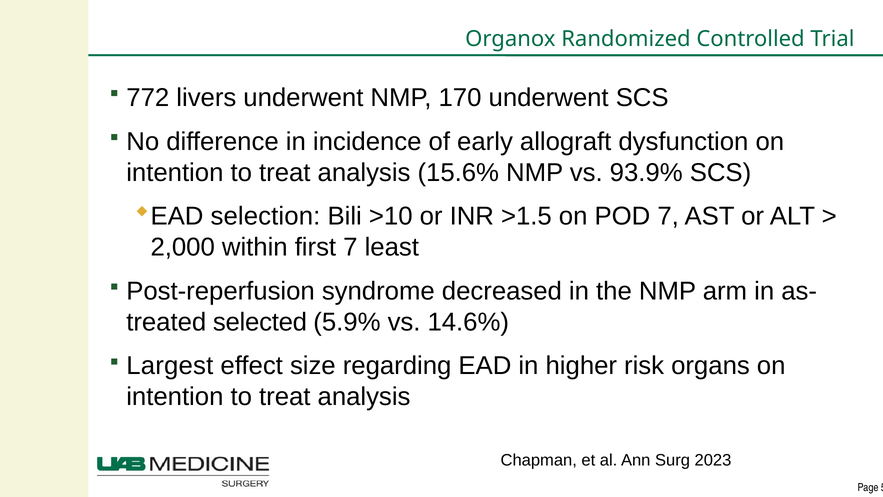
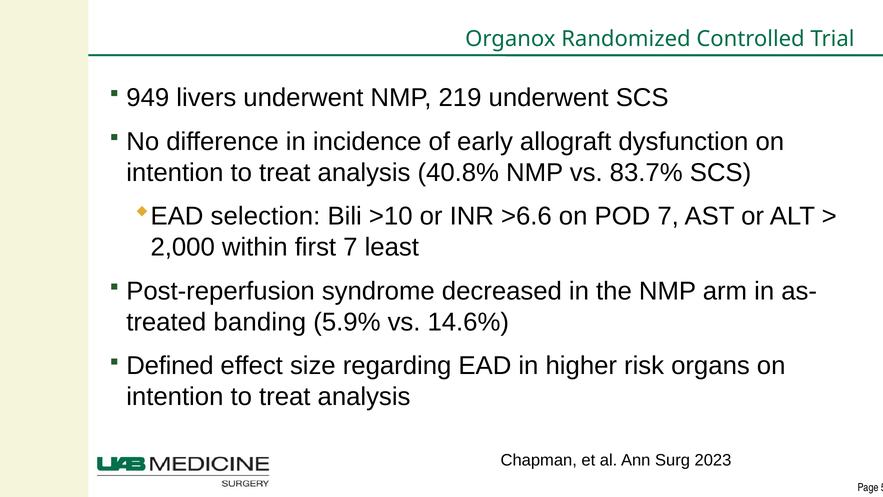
772: 772 -> 949
170: 170 -> 219
15.6%: 15.6% -> 40.8%
93.9%: 93.9% -> 83.7%
>1.5: >1.5 -> >6.6
selected: selected -> banding
Largest: Largest -> Defined
